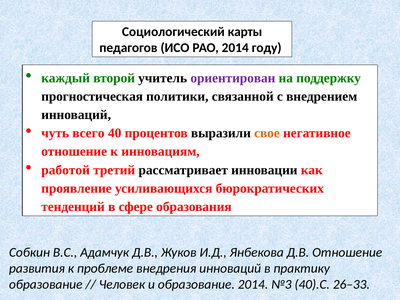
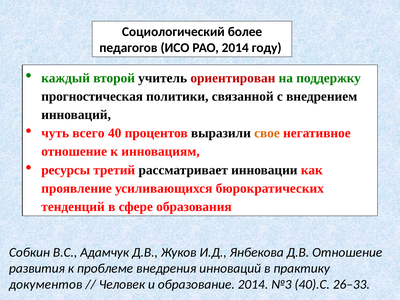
карты: карты -> более
ориентирован colour: purple -> red
работой: работой -> ресурсы
образование at (46, 284): образование -> документов
